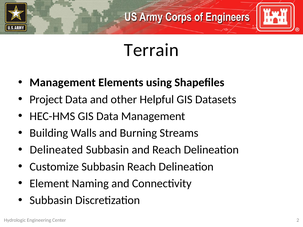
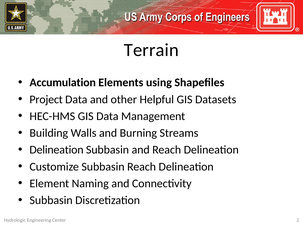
Management at (63, 83): Management -> Accumulation
Delineated at (56, 150): Delineated -> Delineation
